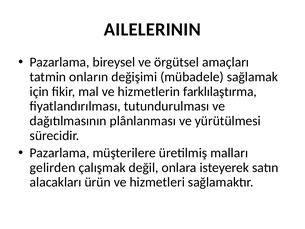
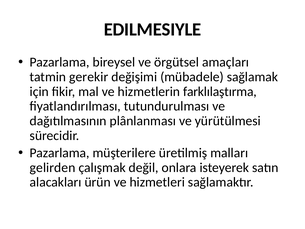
AILELERININ: AILELERININ -> EDILMESIYLE
onların: onların -> gerekir
